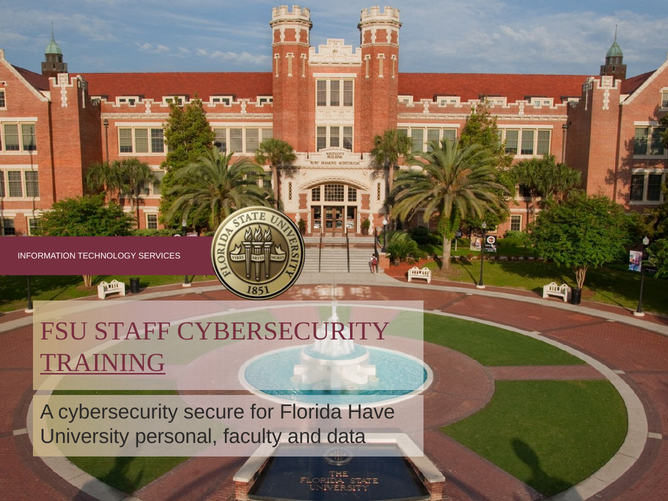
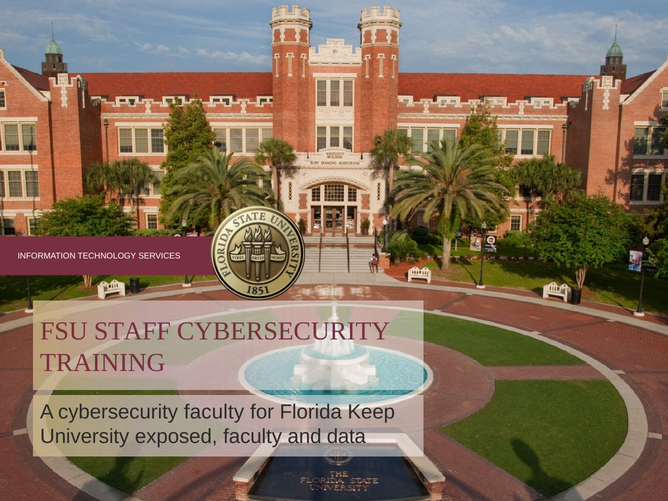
TRAINING underline: present -> none
cybersecurity secure: secure -> faculty
Have: Have -> Keep
personal: personal -> exposed
